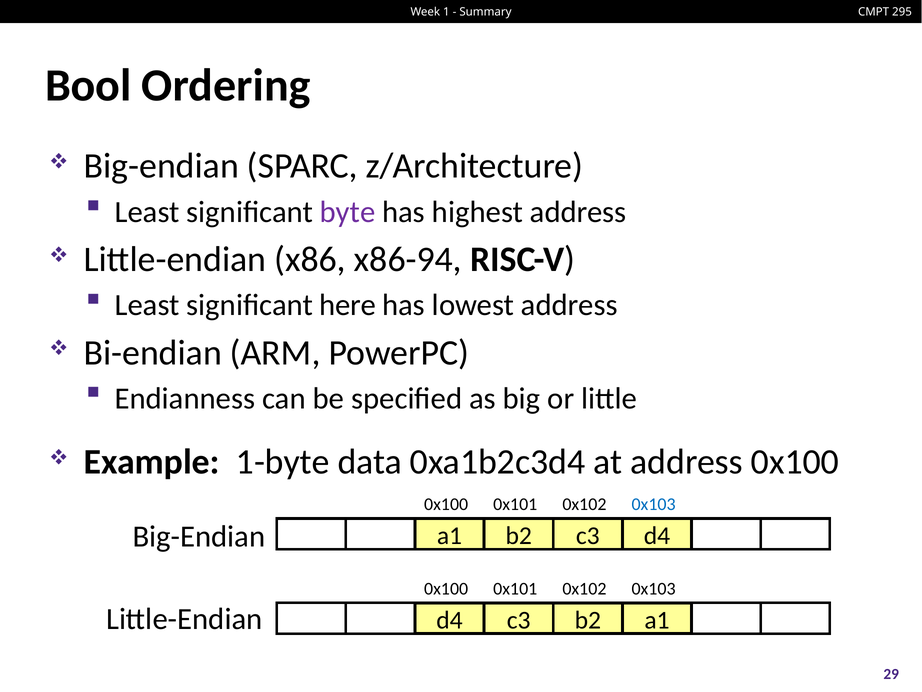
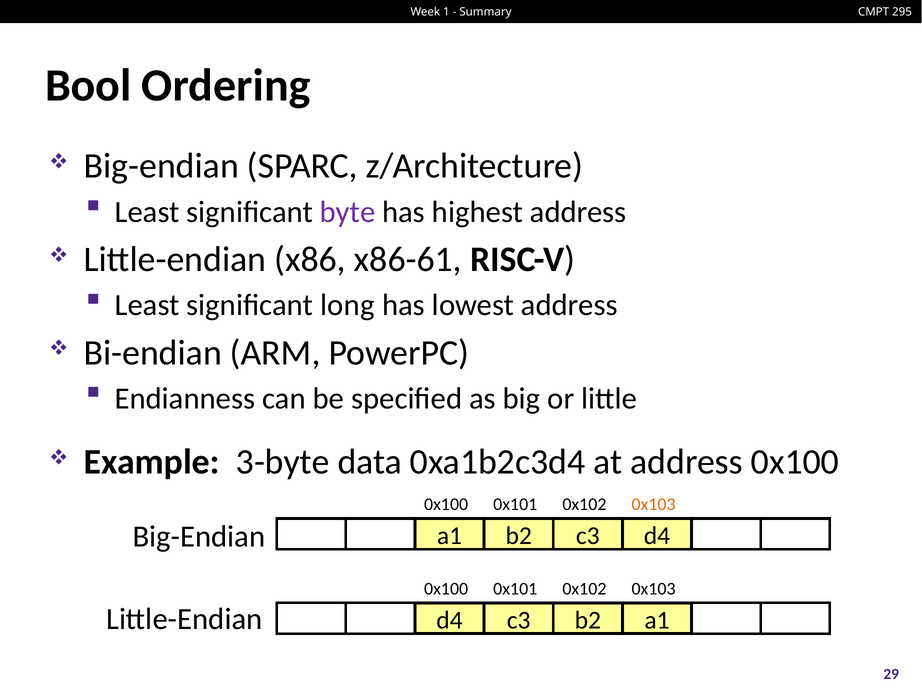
x86-94: x86-94 -> x86-61
here: here -> long
1-byte: 1-byte -> 3-byte
0x103 at (654, 504) colour: blue -> orange
